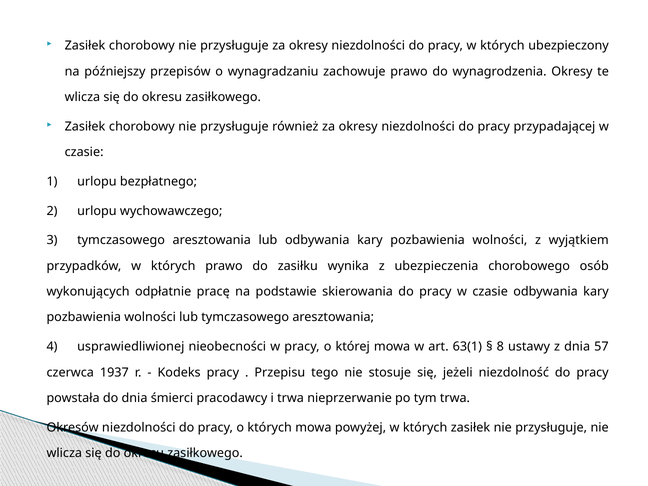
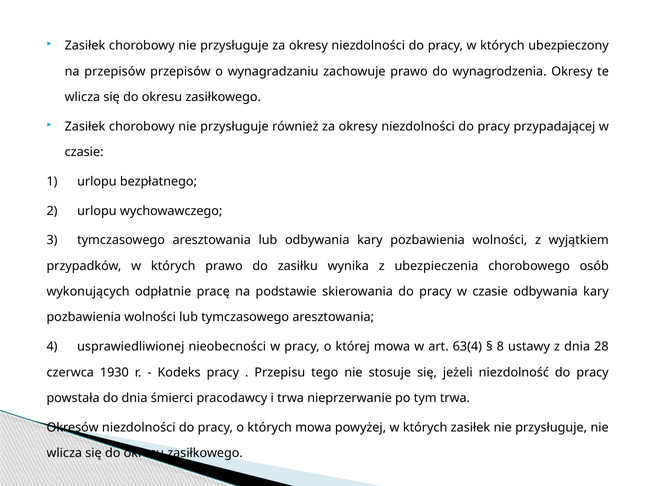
na późniejszy: późniejszy -> przepisów
63(1: 63(1 -> 63(4
57: 57 -> 28
1937: 1937 -> 1930
